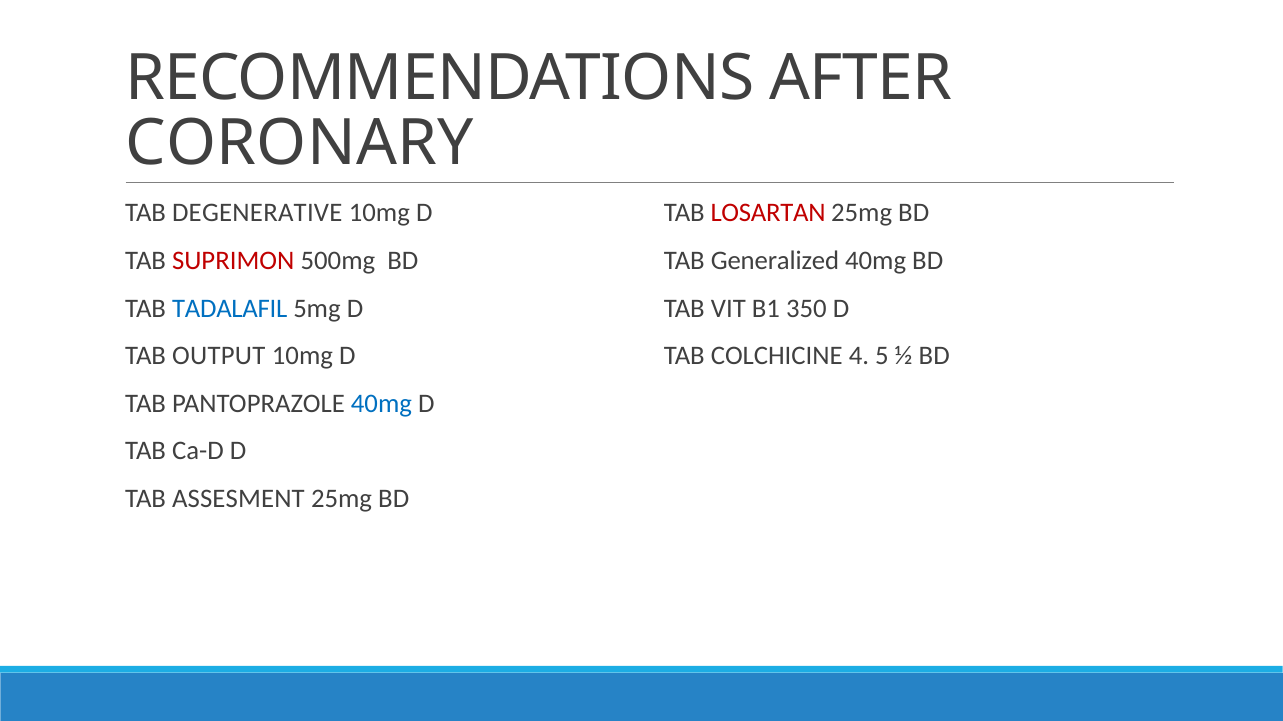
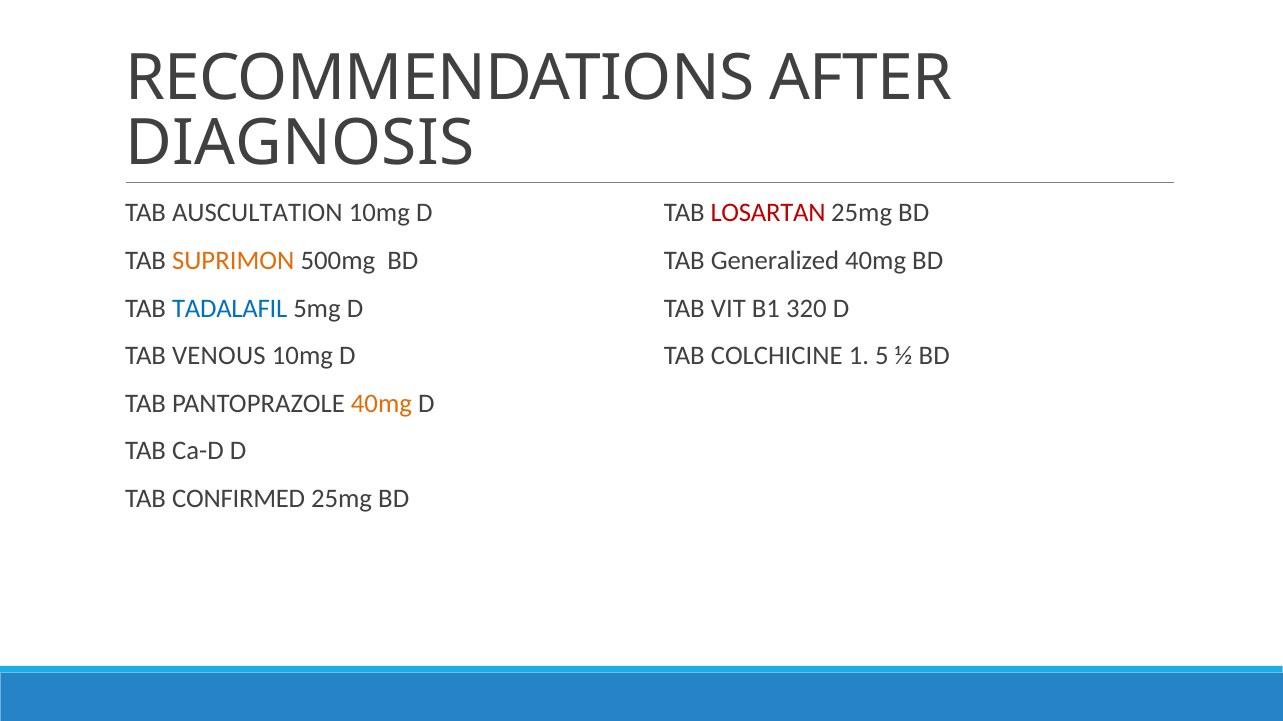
CORONARY: CORONARY -> DIAGNOSIS
DEGENERATIVE: DEGENERATIVE -> AUSCULTATION
SUPRIMON colour: red -> orange
350: 350 -> 320
OUTPUT: OUTPUT -> VENOUS
4: 4 -> 1
40mg at (381, 404) colour: blue -> orange
ASSESMENT: ASSESMENT -> CONFIRMED
